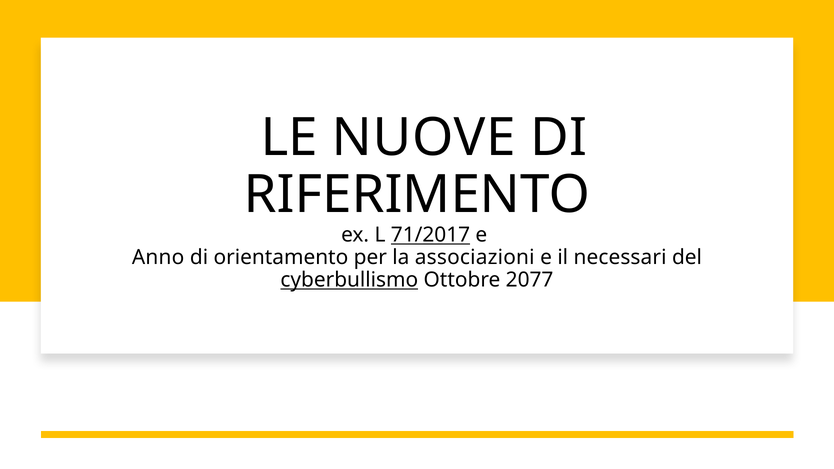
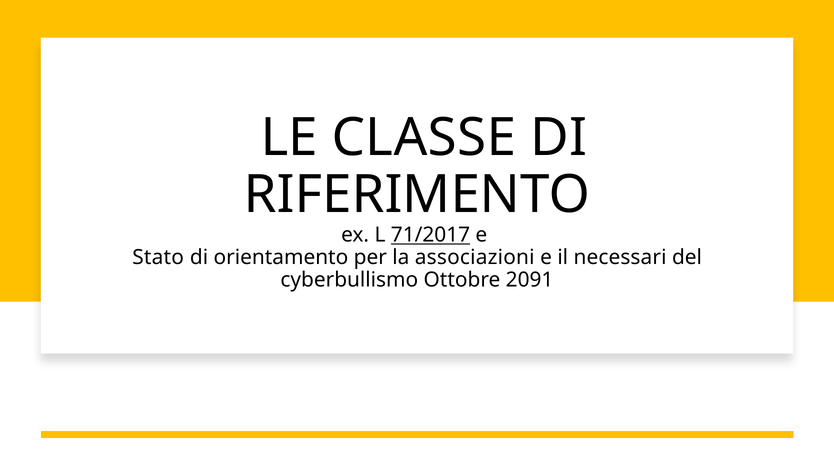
NUOVE: NUOVE -> CLASSE
Anno: Anno -> Stato
cyberbullismo underline: present -> none
2077: 2077 -> 2091
